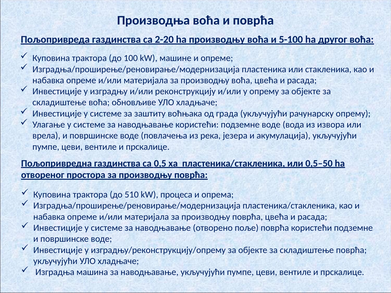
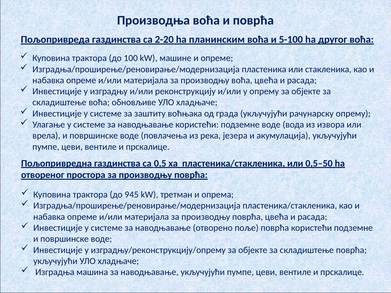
ha производњу: производњу -> планинским
510: 510 -> 945
прoцeсa: прoцeсa -> третман
